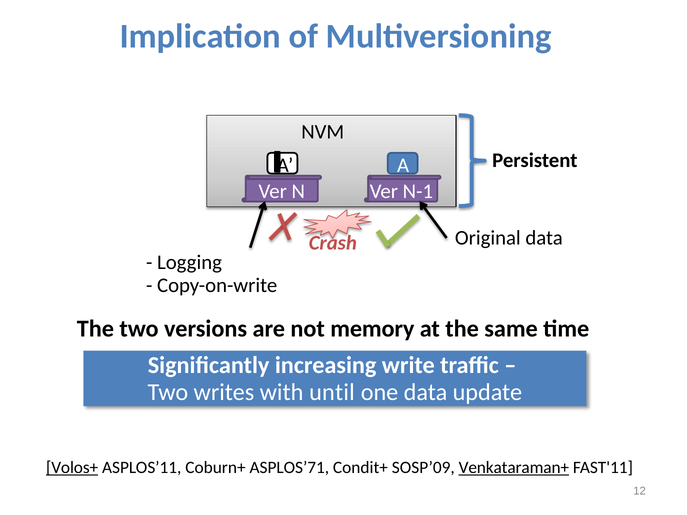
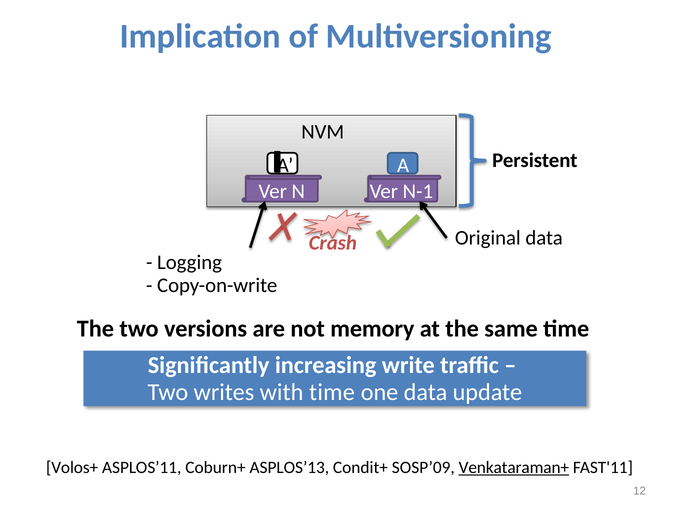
with until: until -> time
Volos+ underline: present -> none
ASPLOS’71: ASPLOS’71 -> ASPLOS’13
